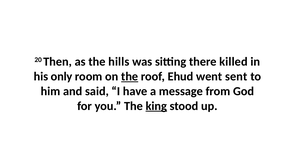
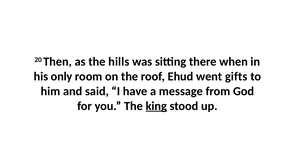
killed: killed -> when
the at (130, 76) underline: present -> none
sent: sent -> gifts
